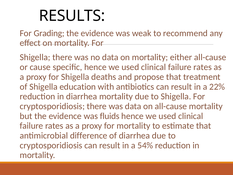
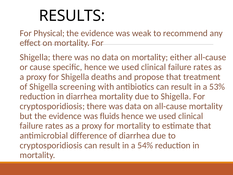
Grading: Grading -> Physical
education: education -> screening
22%: 22% -> 53%
